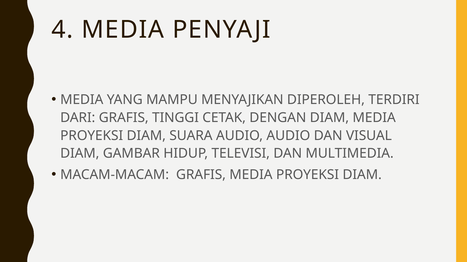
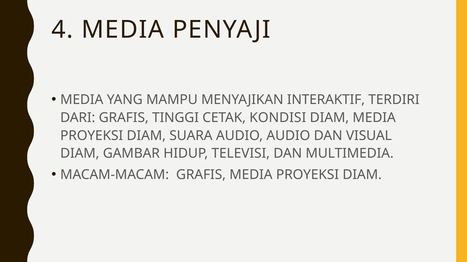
DIPEROLEH: DIPEROLEH -> INTERAKTIF
DENGAN: DENGAN -> KONDISI
